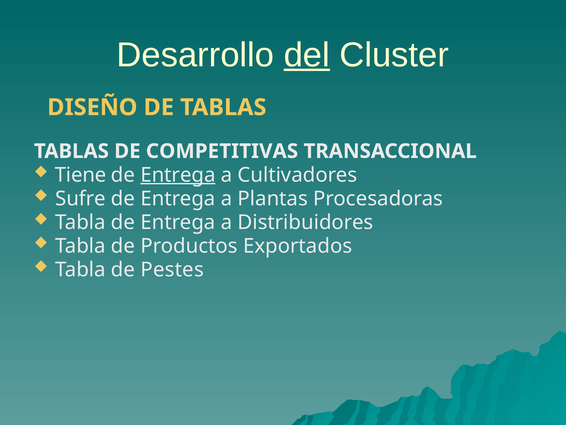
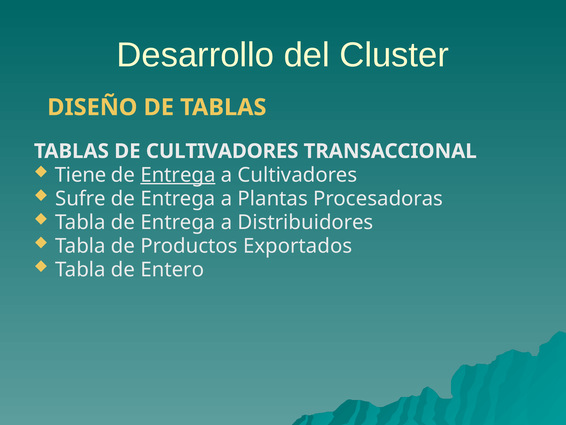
del underline: present -> none
DE COMPETITIVAS: COMPETITIVAS -> CULTIVADORES
Pestes: Pestes -> Entero
